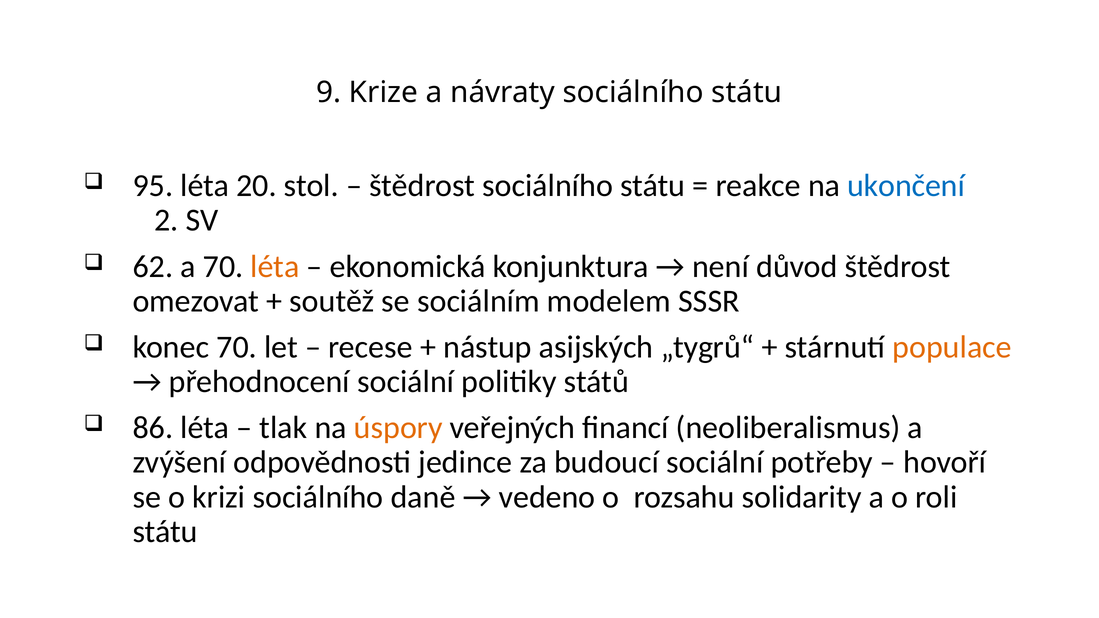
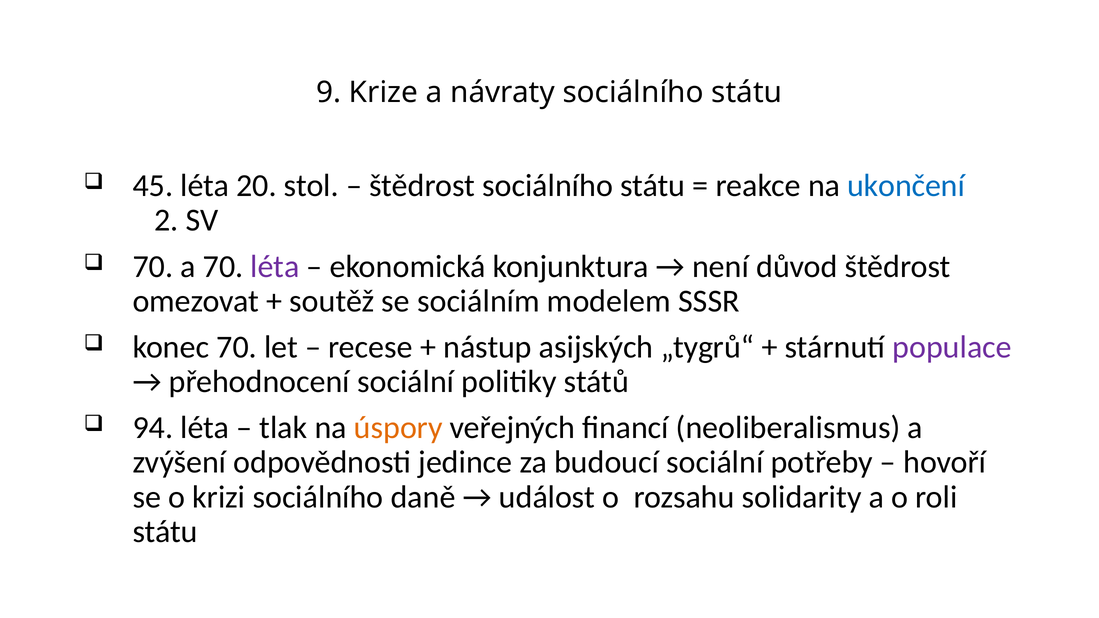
95: 95 -> 45
62 at (153, 267): 62 -> 70
léta at (275, 267) colour: orange -> purple
populace colour: orange -> purple
86: 86 -> 94
vedeno: vedeno -> událost
